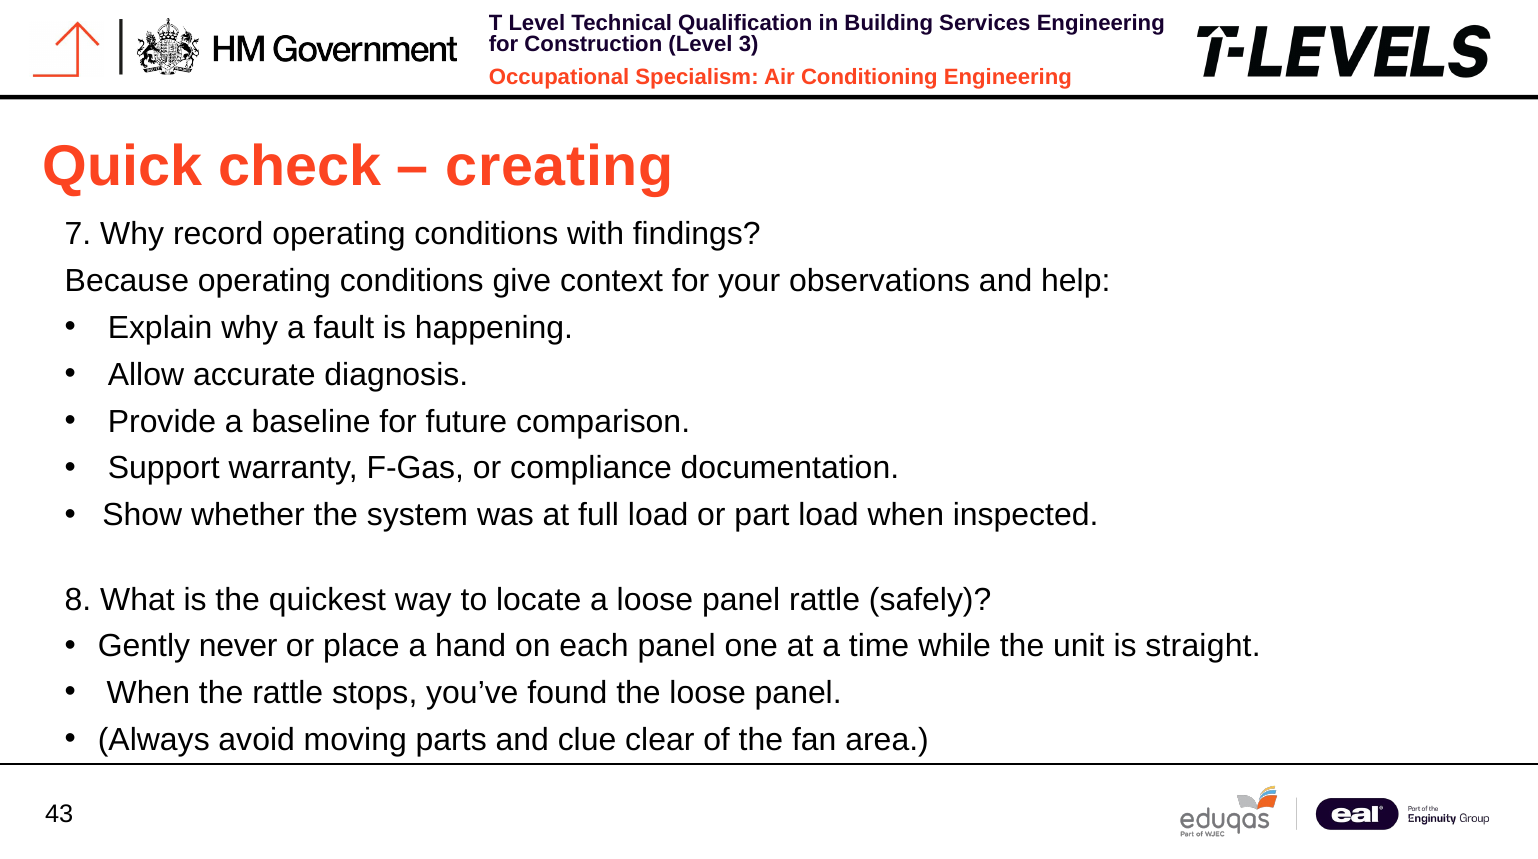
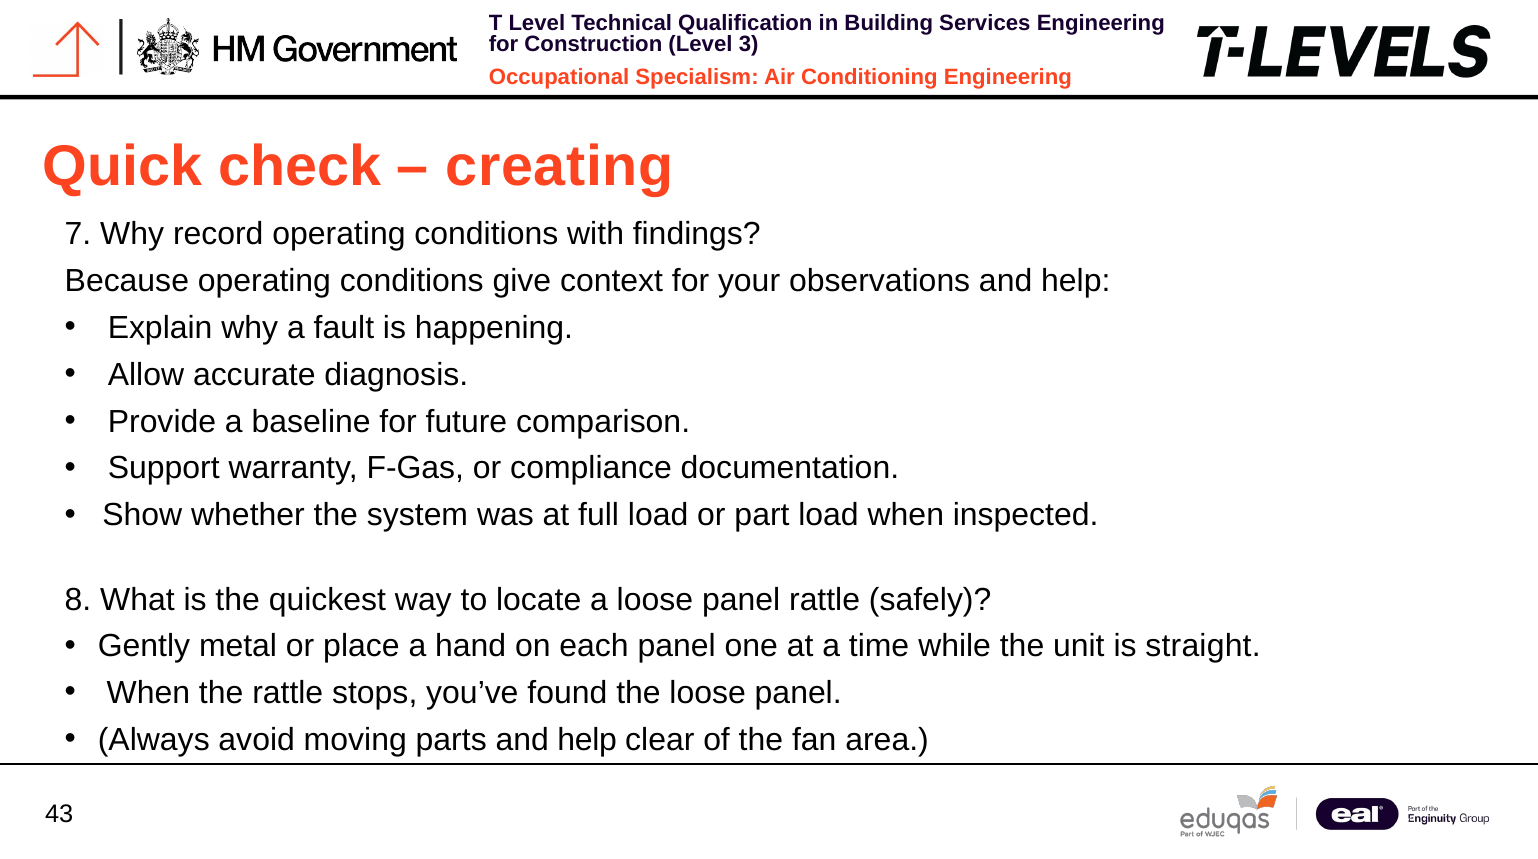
never: never -> metal
parts and clue: clue -> help
